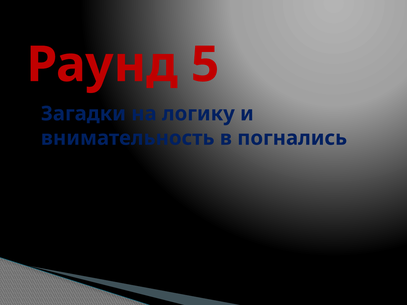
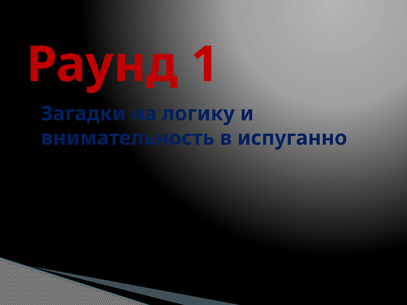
5: 5 -> 1
погнались: погнались -> испуганно
